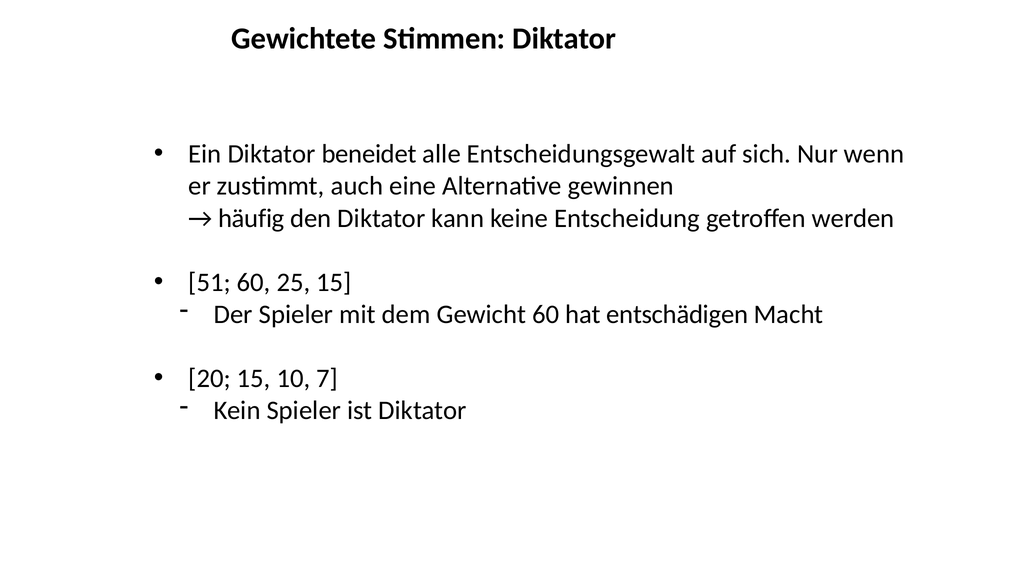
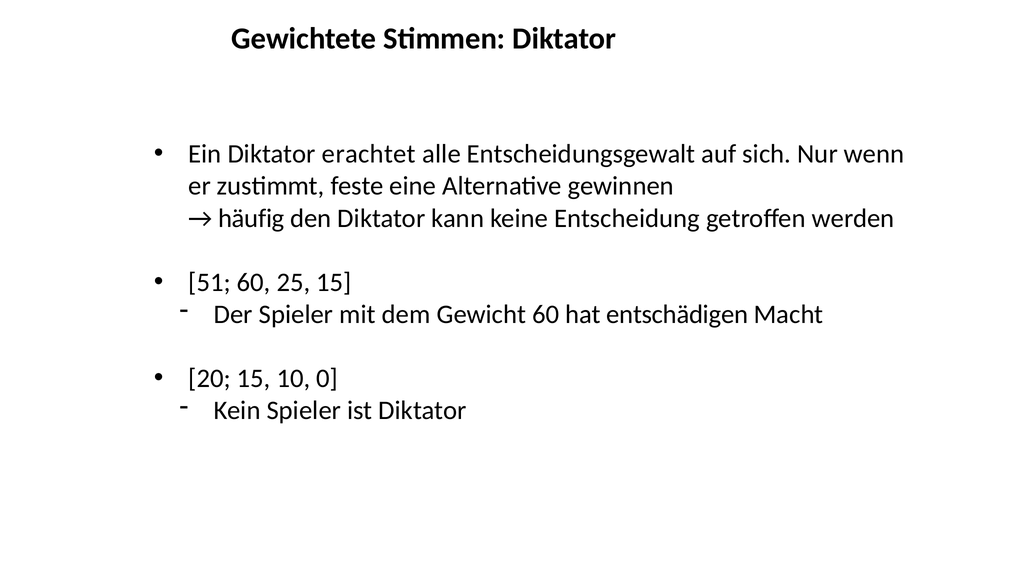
beneidet: beneidet -> erachtet
auch: auch -> feste
7: 7 -> 0
